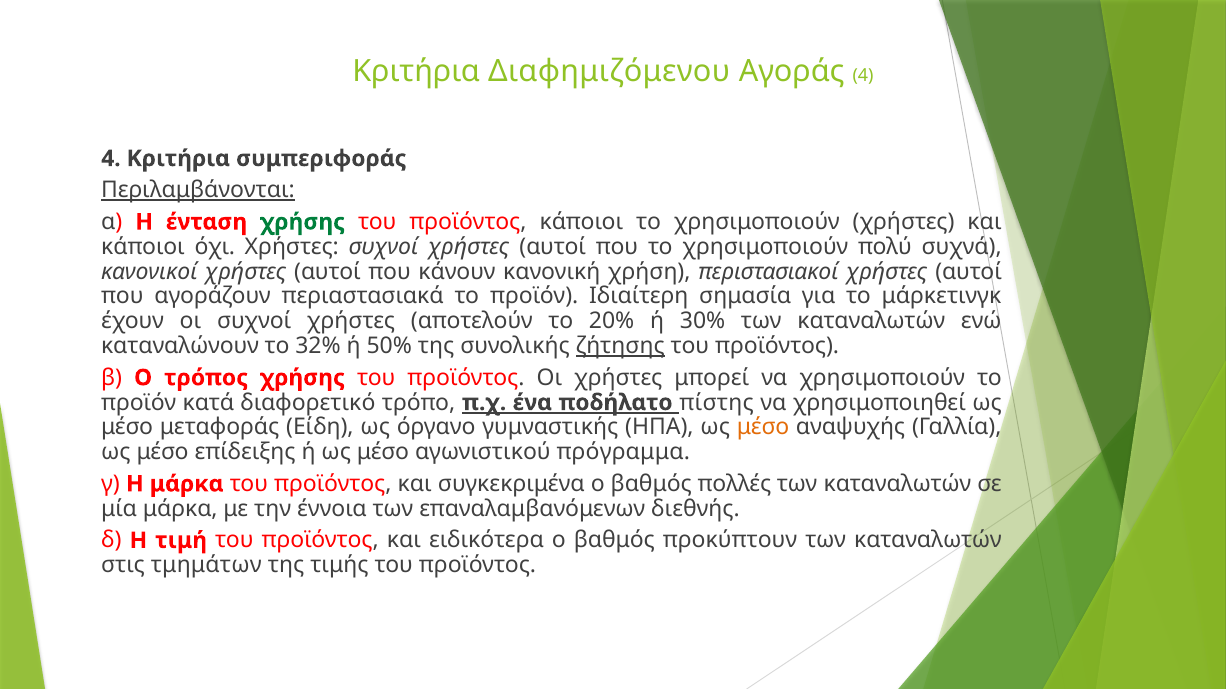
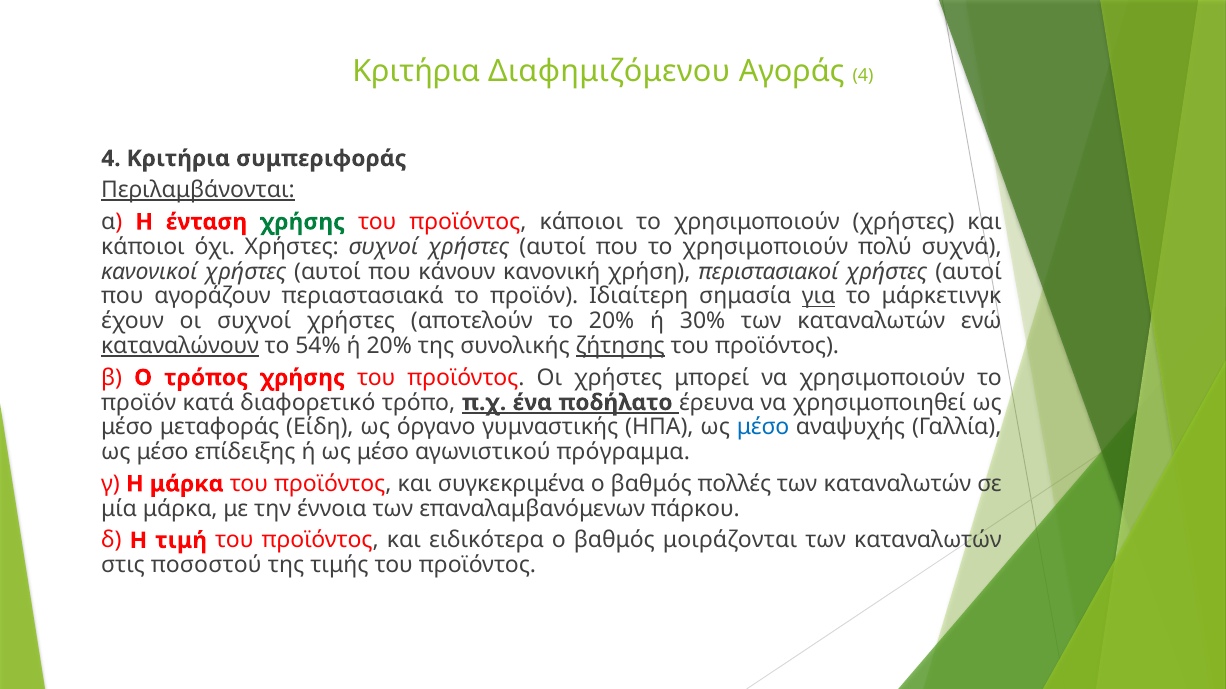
για underline: none -> present
καταναλώνουν underline: none -> present
32%: 32% -> 54%
ή 50%: 50% -> 20%
πίστης: πίστης -> έρευνα
μέσο at (763, 428) colour: orange -> blue
διεθνής: διεθνής -> πάρκου
προκύπτουν: προκύπτουν -> μοιράζονται
τμημάτων: τμημάτων -> ποσοστού
